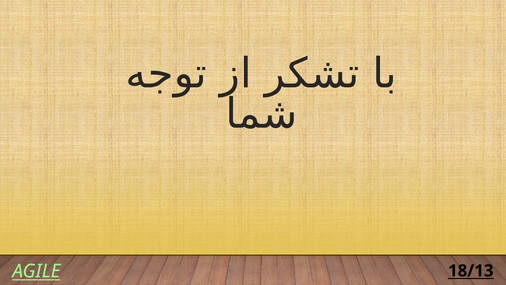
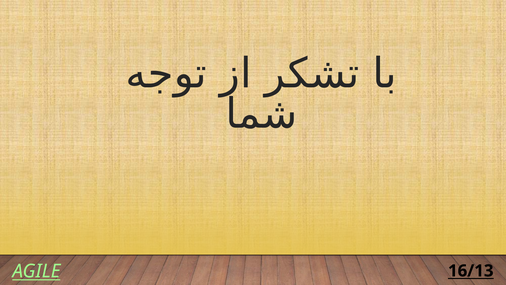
18/13: 18/13 -> 16/13
